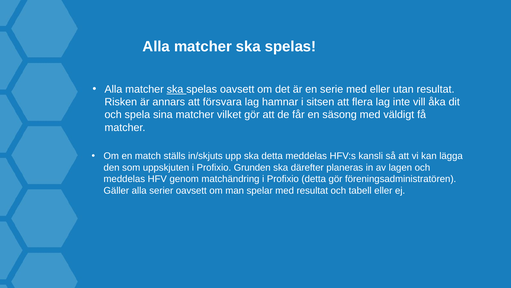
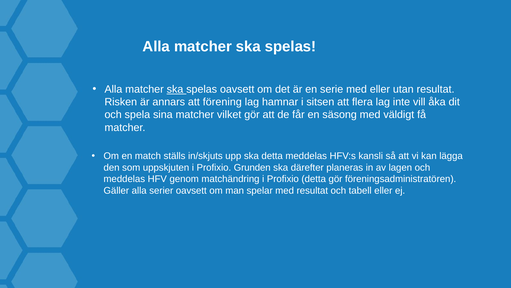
försvara: försvara -> förening
